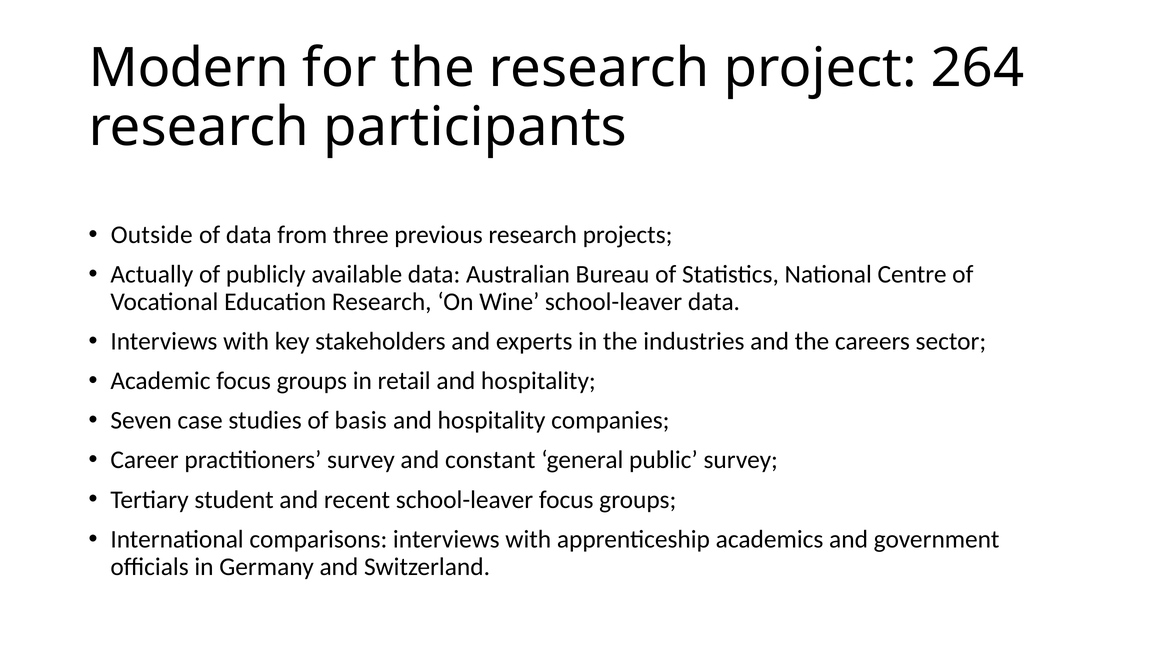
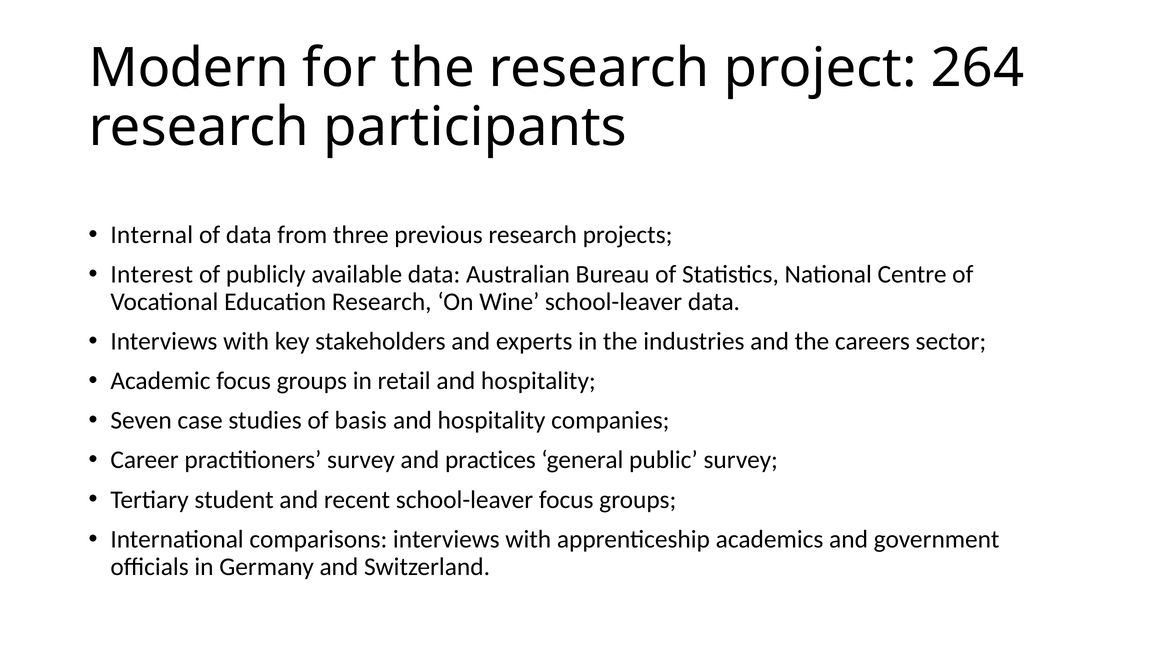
Outside: Outside -> Internal
Actually: Actually -> Interest
constant: constant -> practices
